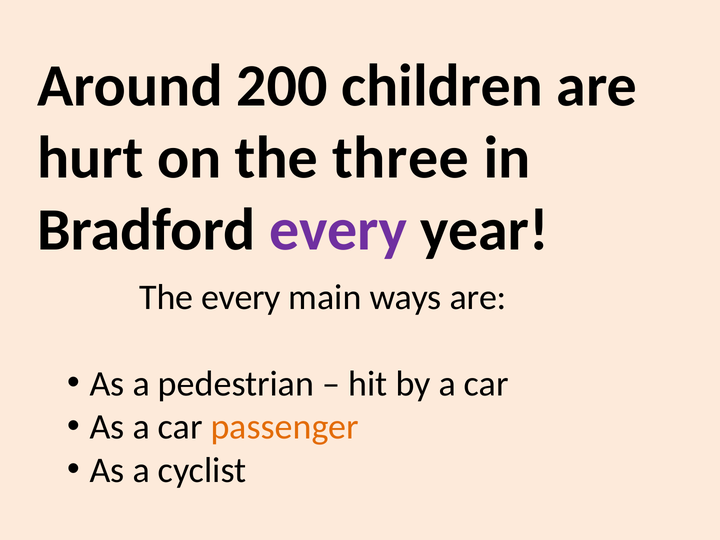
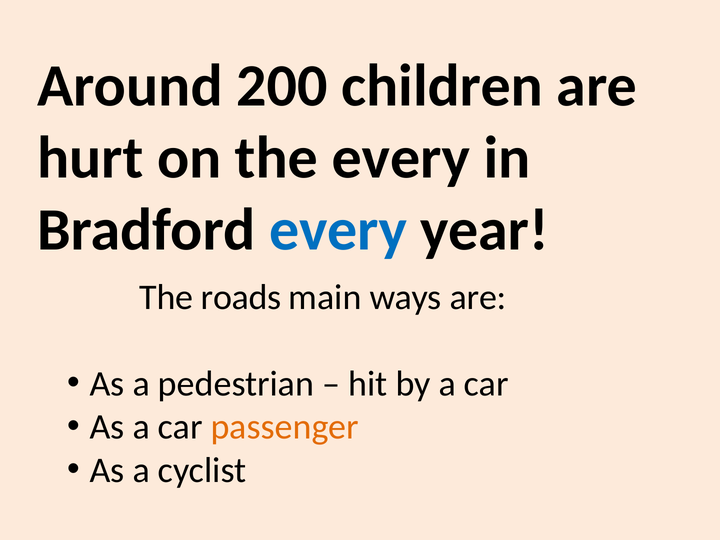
the three: three -> every
every at (338, 230) colour: purple -> blue
The every: every -> roads
